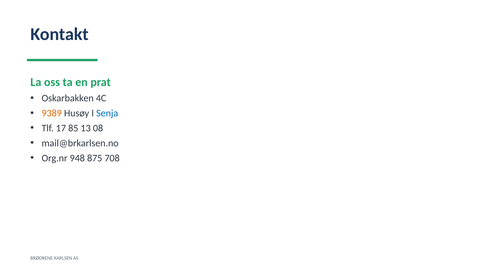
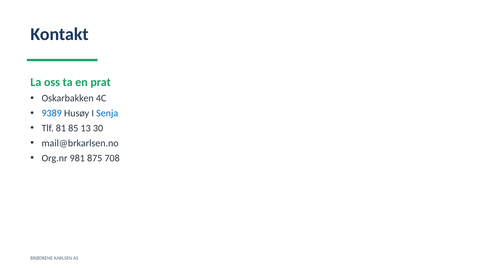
9389 colour: orange -> blue
17: 17 -> 81
08: 08 -> 30
948: 948 -> 981
